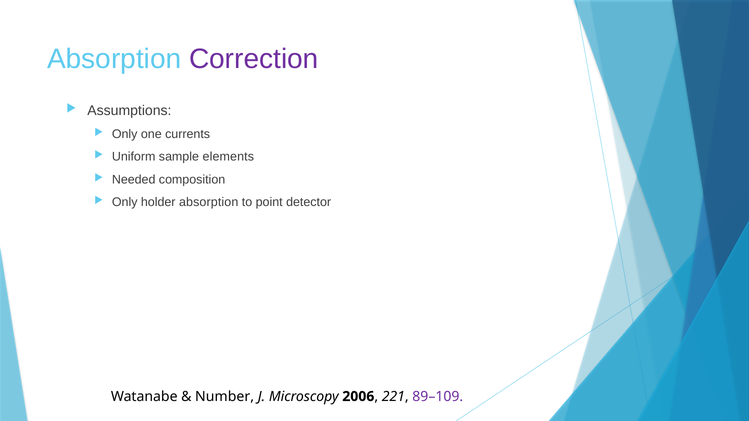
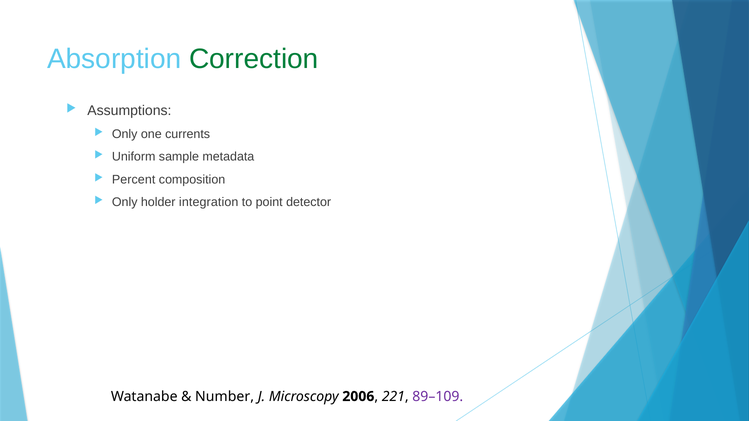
Correction colour: purple -> green
elements: elements -> metadata
Needed: Needed -> Percent
holder absorption: absorption -> integration
